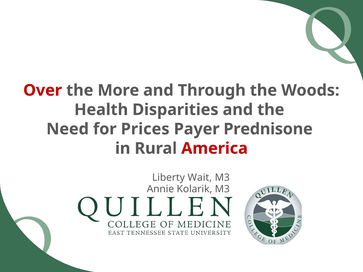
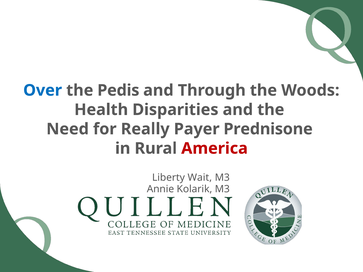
Over colour: red -> blue
More: More -> Pedis
Prices: Prices -> Really
